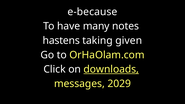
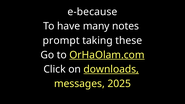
hastens: hastens -> prompt
given: given -> these
OrHaOlam.com underline: none -> present
2029: 2029 -> 2025
